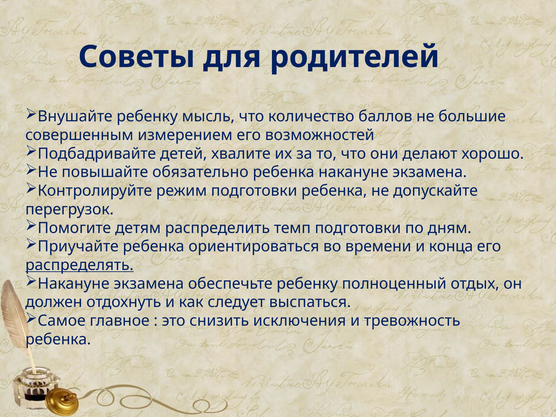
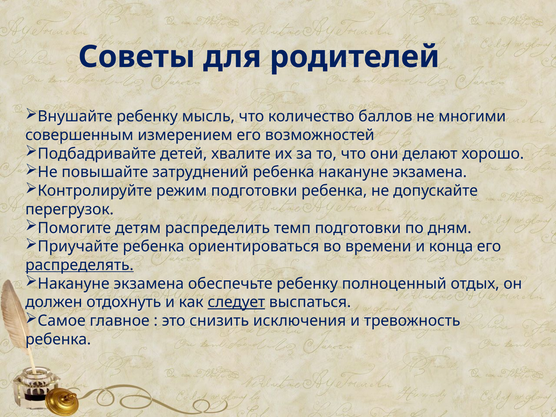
большие: большие -> многими
обязательно: обязательно -> затруднений
следует underline: none -> present
